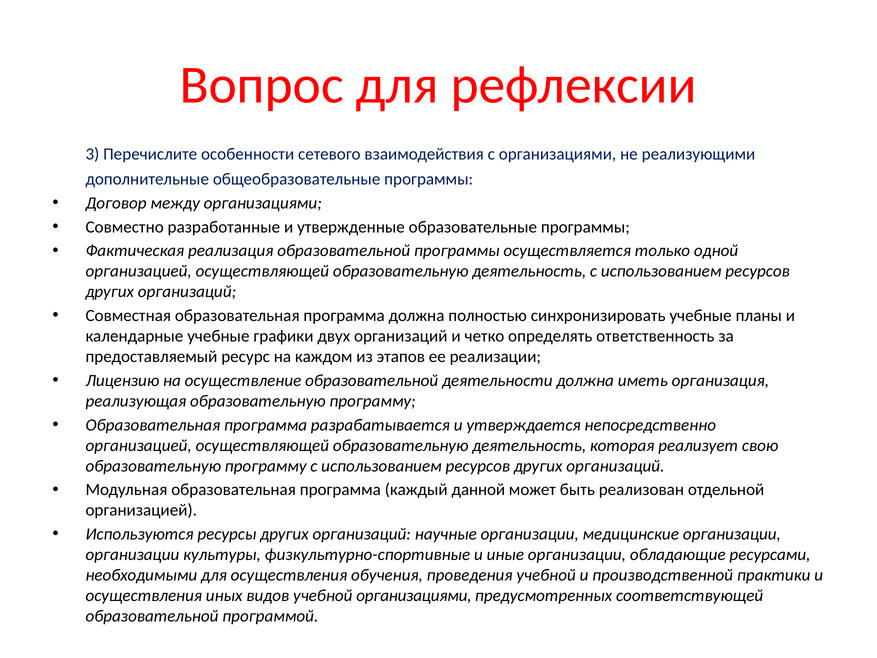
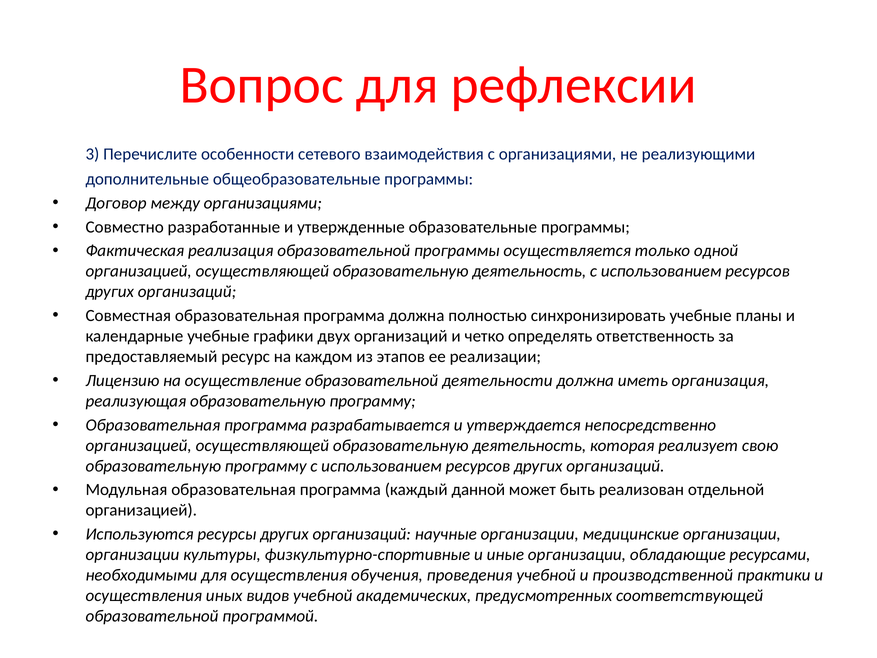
учебной организациями: организациями -> академических
